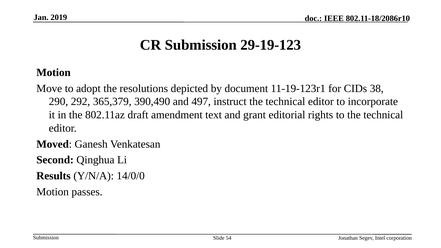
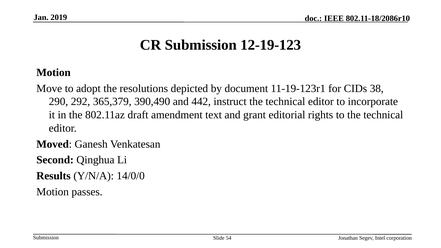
29-19-123: 29-19-123 -> 12-19-123
497: 497 -> 442
